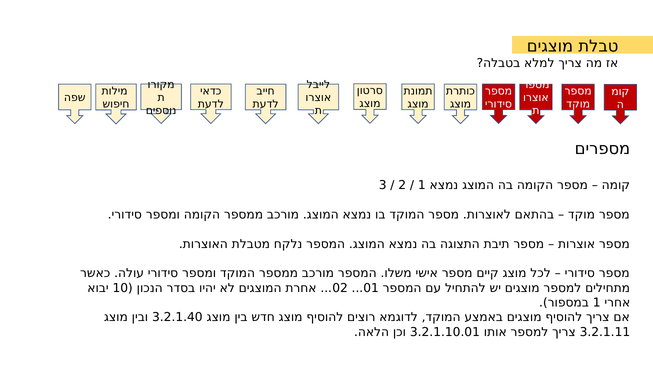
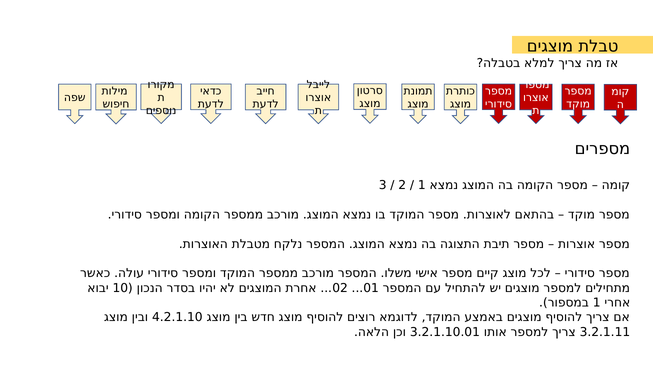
3.2.1.40: 3.2.1.40 -> 4.2.1.10
